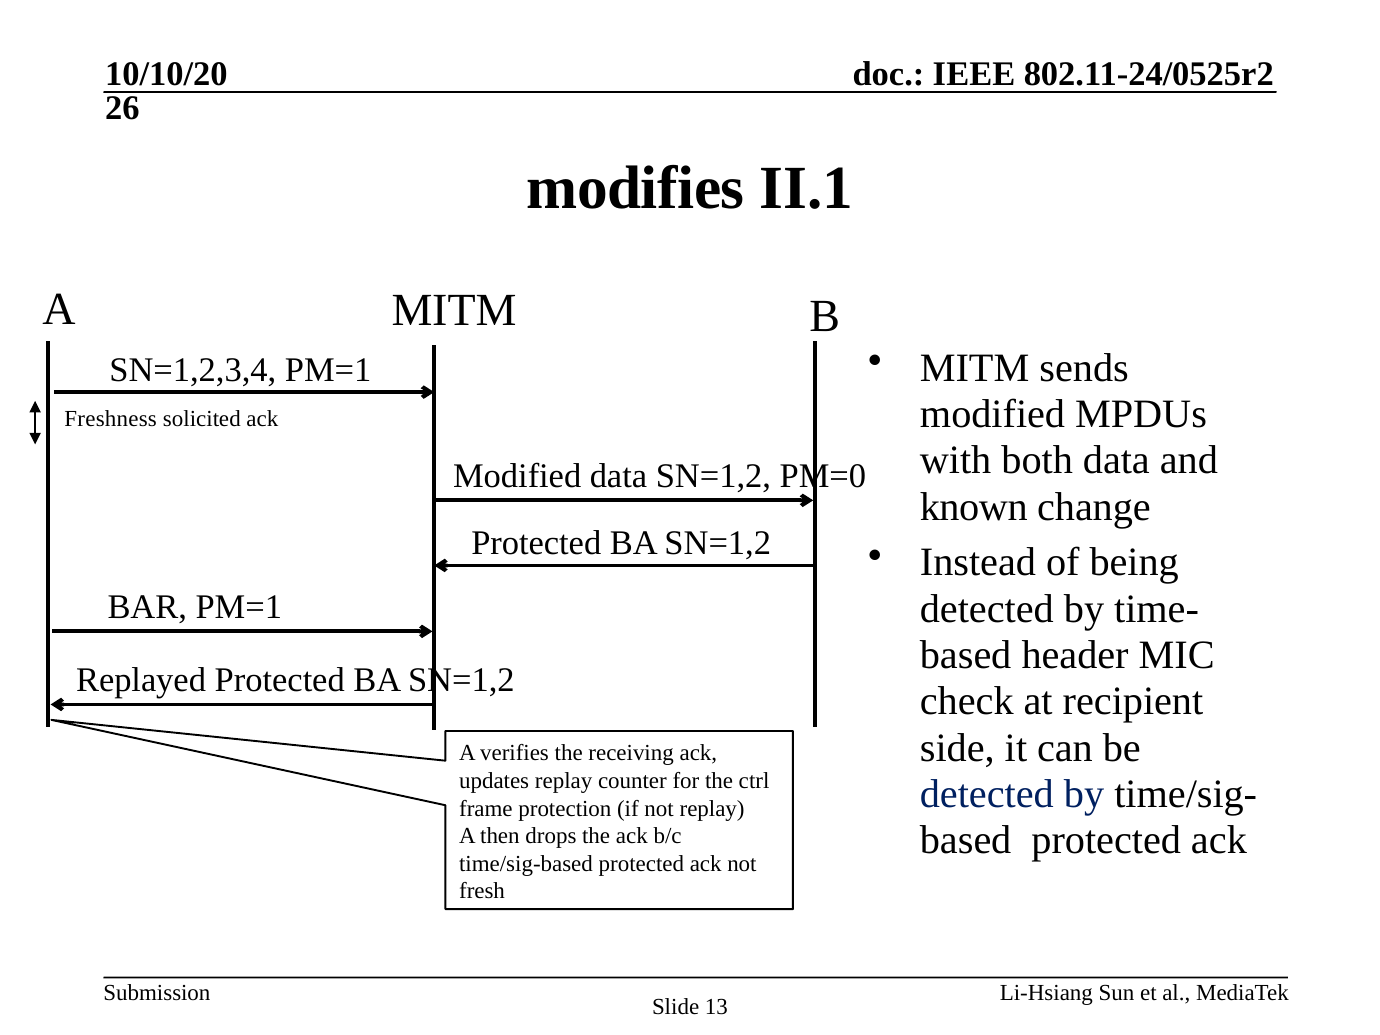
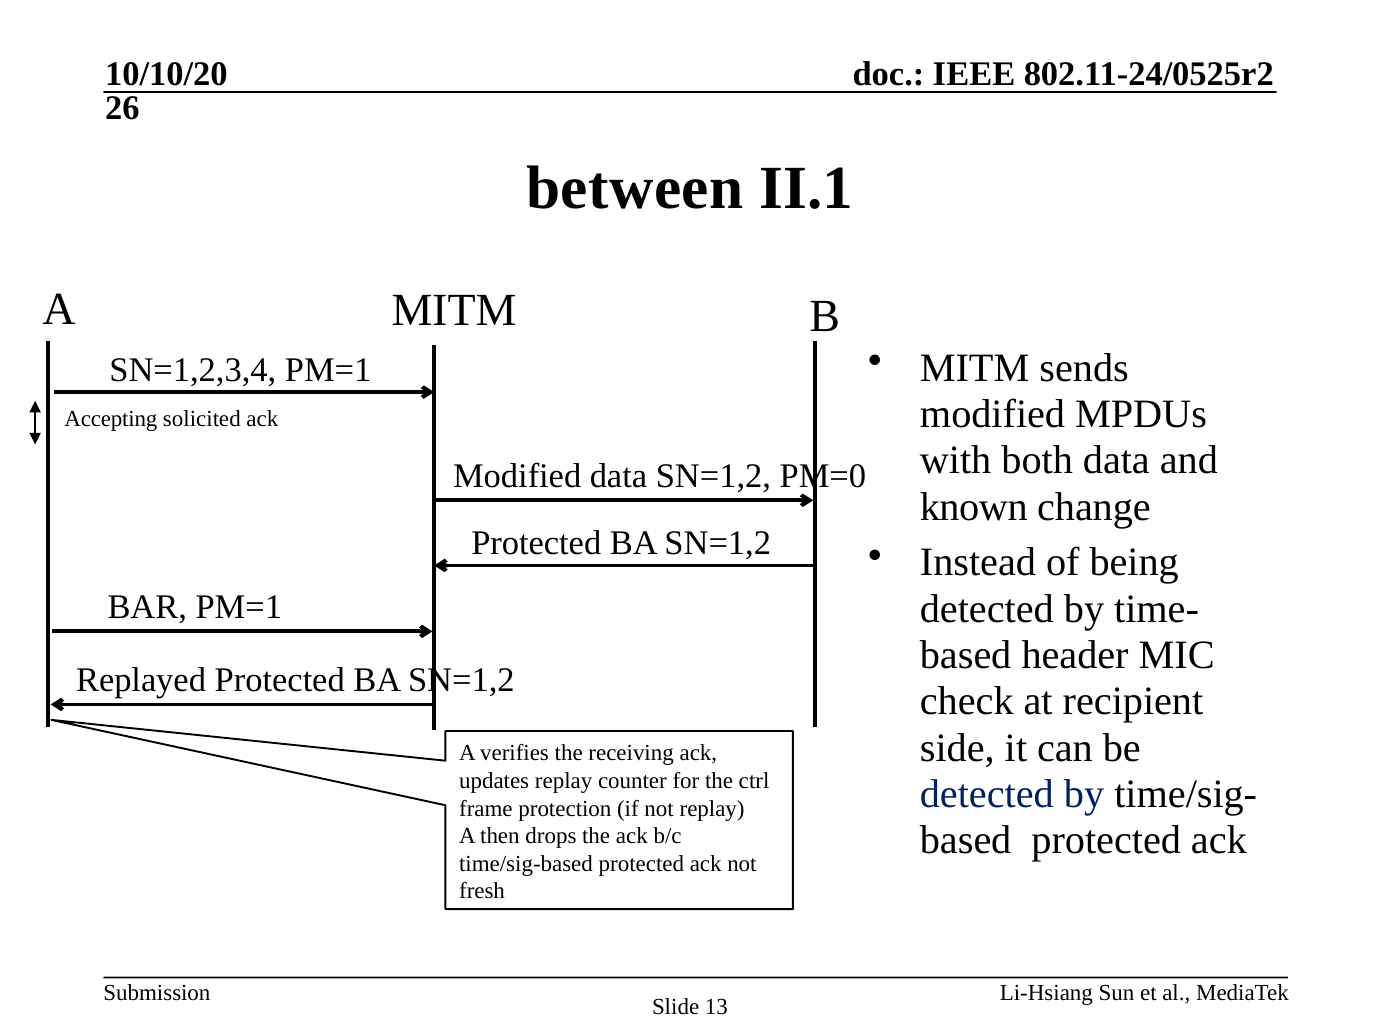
modifies: modifies -> between
Freshness: Freshness -> Accepting
